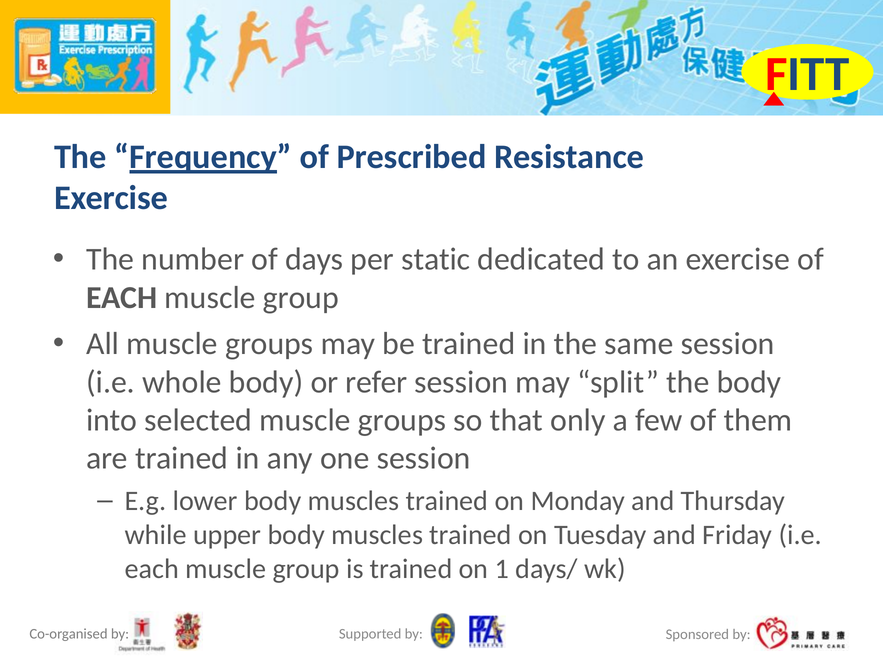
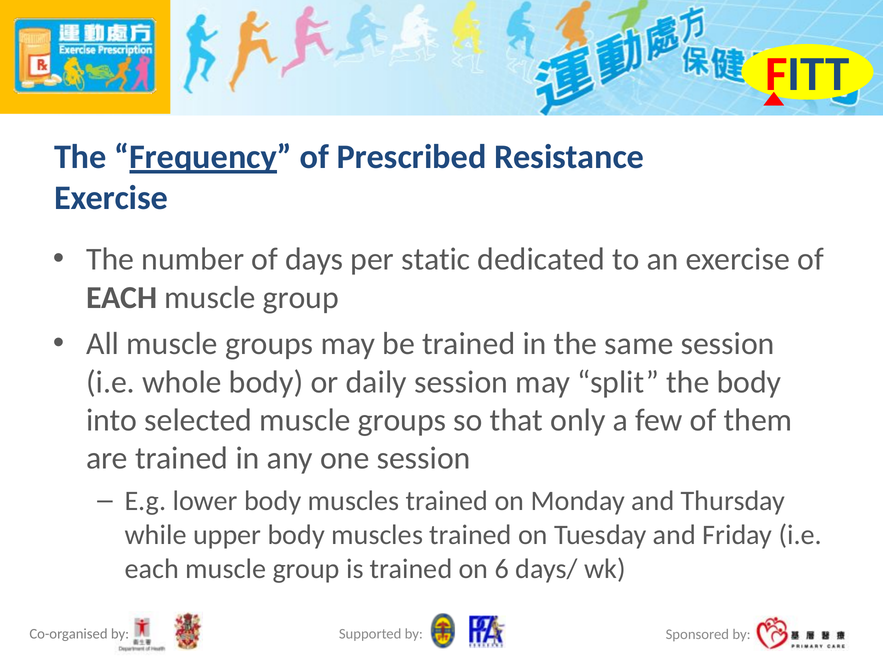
refer: refer -> daily
1: 1 -> 6
